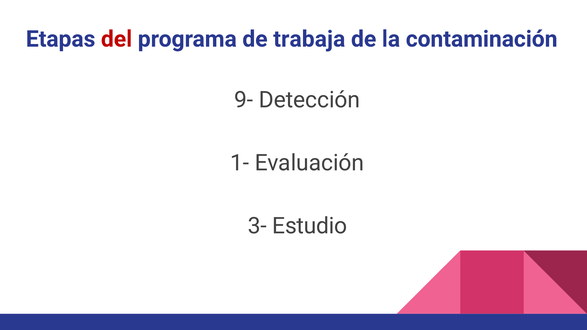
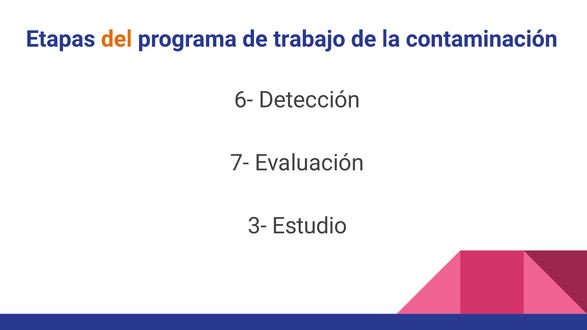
del colour: red -> orange
trabaja: trabaja -> trabajo
9-: 9- -> 6-
1-: 1- -> 7-
